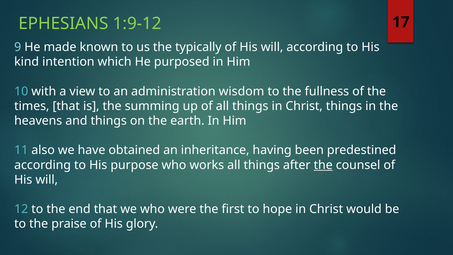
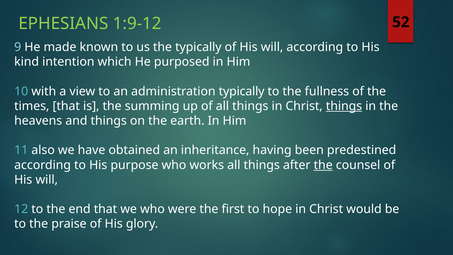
17: 17 -> 52
administration wisdom: wisdom -> typically
things at (344, 106) underline: none -> present
